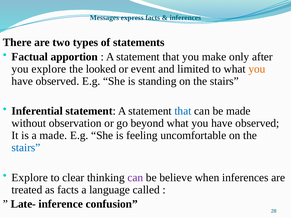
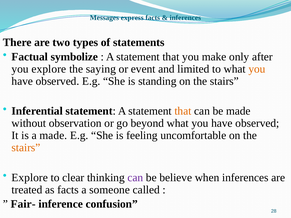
apportion: apportion -> symbolize
looked: looked -> saying
that at (183, 111) colour: blue -> orange
stairs at (26, 148) colour: blue -> orange
language: language -> someone
Late-: Late- -> Fair-
